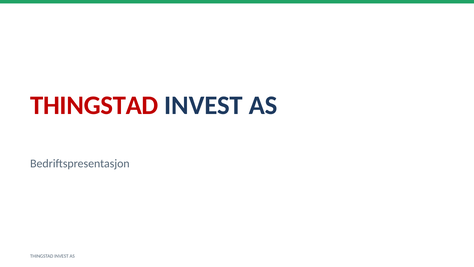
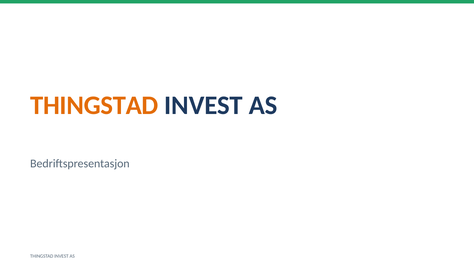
THINGSTAD at (94, 105) colour: red -> orange
